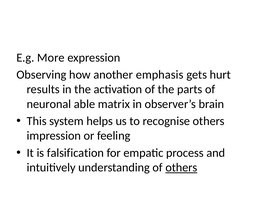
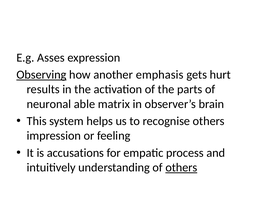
More: More -> Asses
Observing underline: none -> present
falsification: falsification -> accusations
